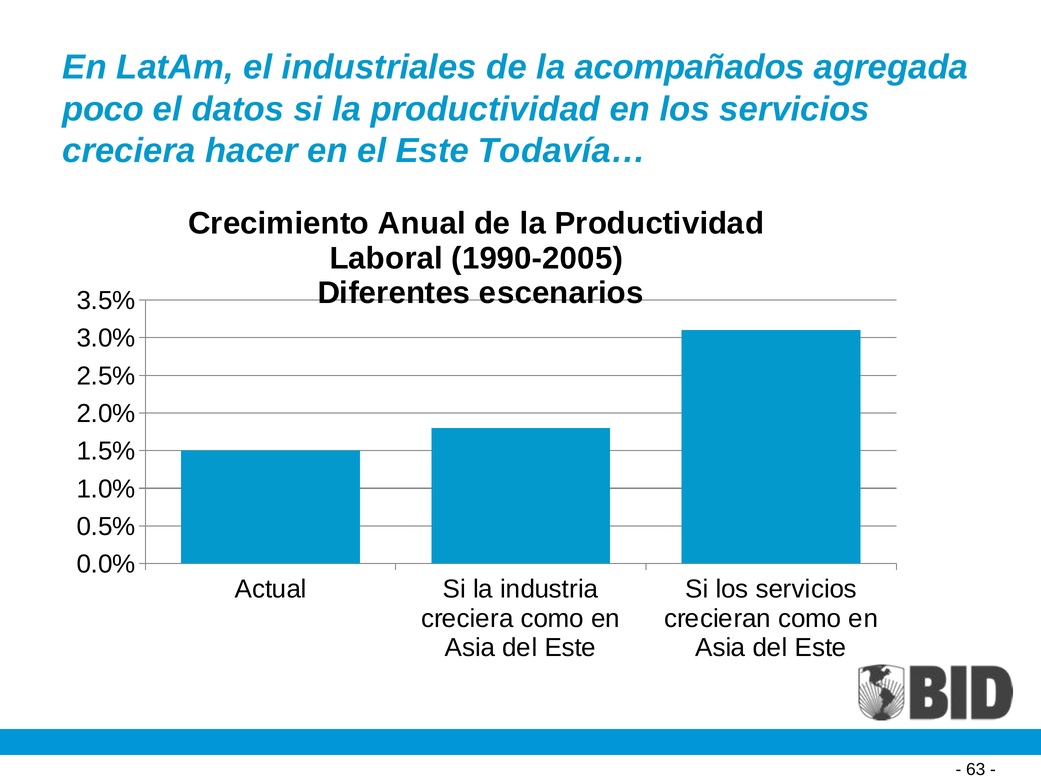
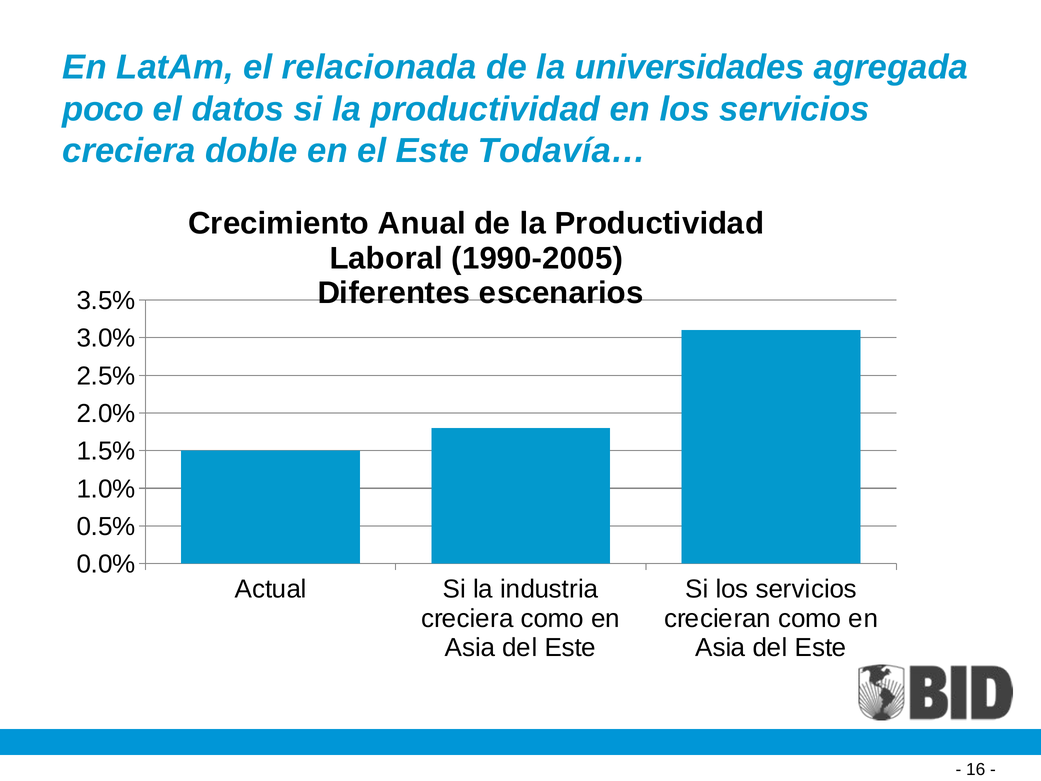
industriales: industriales -> relacionada
acompañados: acompañados -> universidades
hacer: hacer -> doble
63: 63 -> 16
